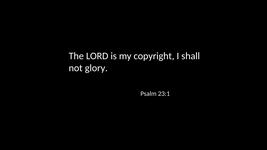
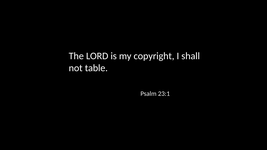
glory: glory -> table
